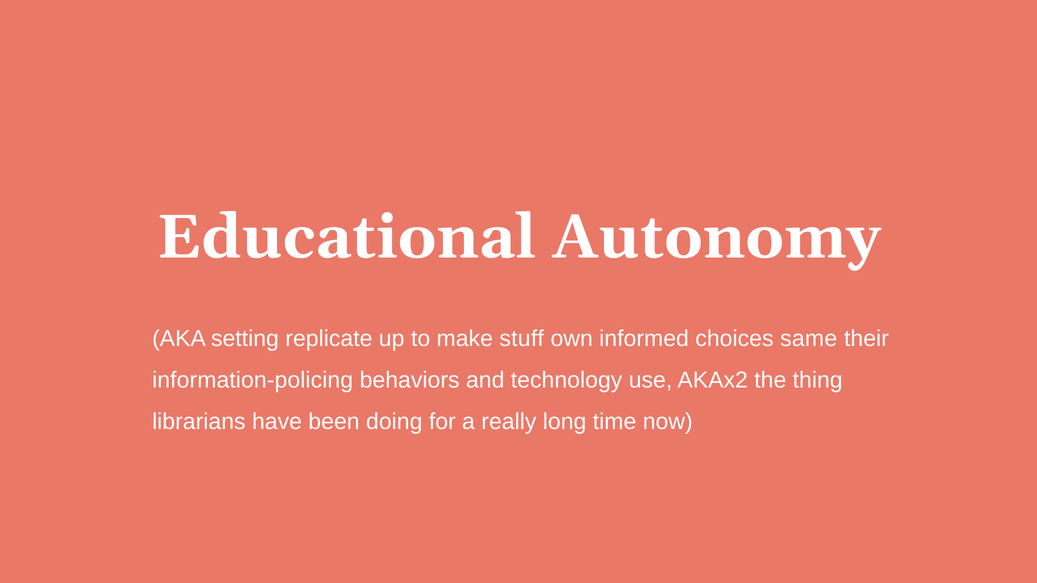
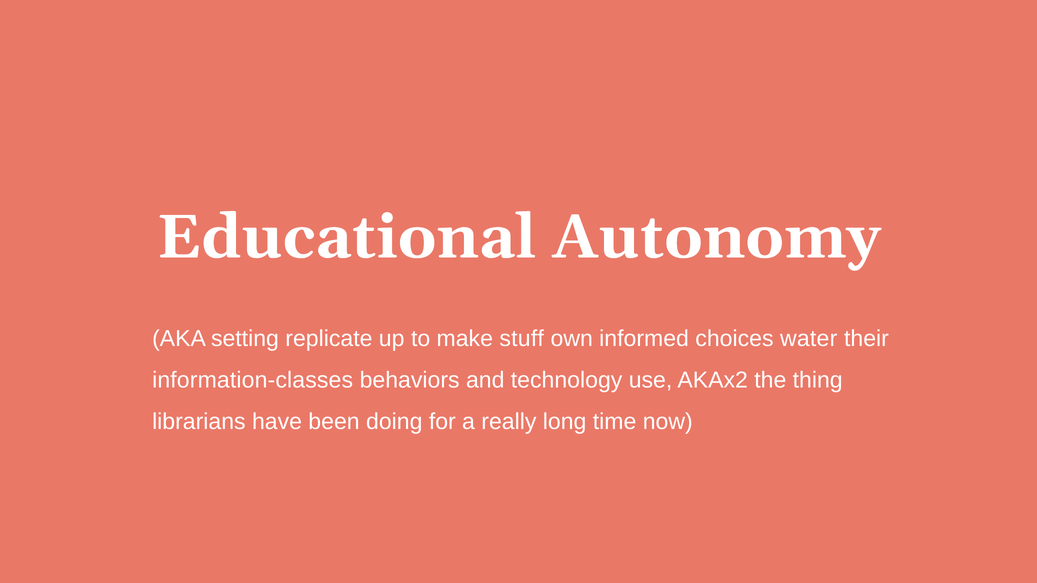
same: same -> water
information-policing: information-policing -> information-classes
